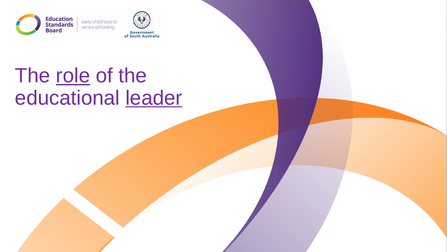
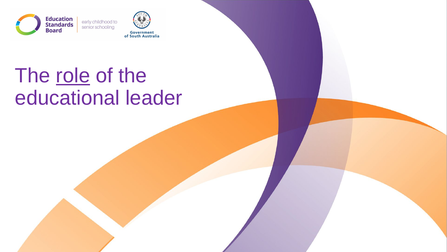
leader underline: present -> none
